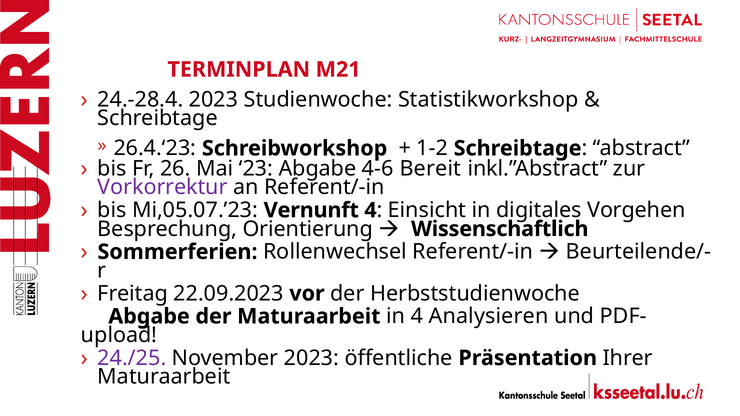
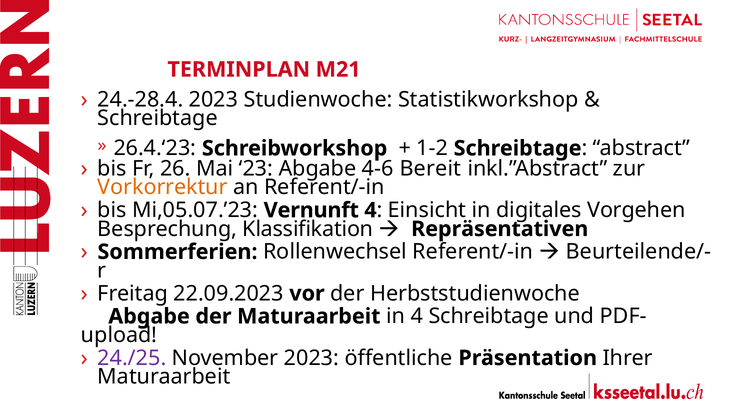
Vorkorrektur colour: purple -> orange
Orientierung: Orientierung -> Klassifikation
Wissenschaftlich: Wissenschaftlich -> Repräsentativen
4 Analysieren: Analysieren -> Schreibtage
